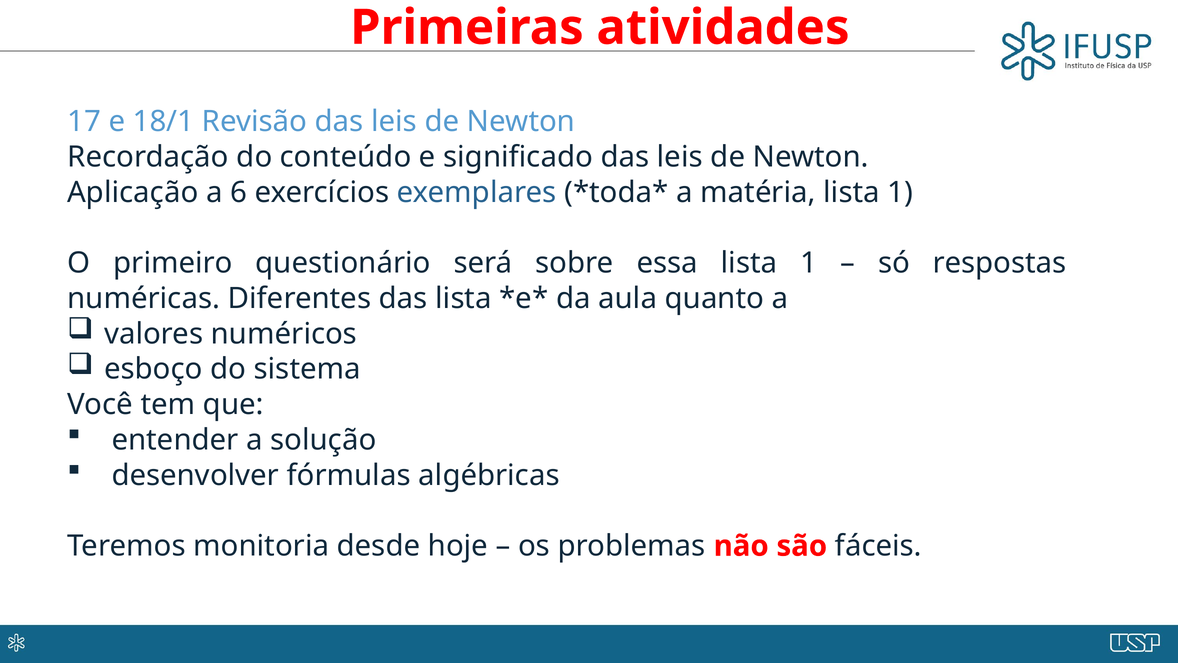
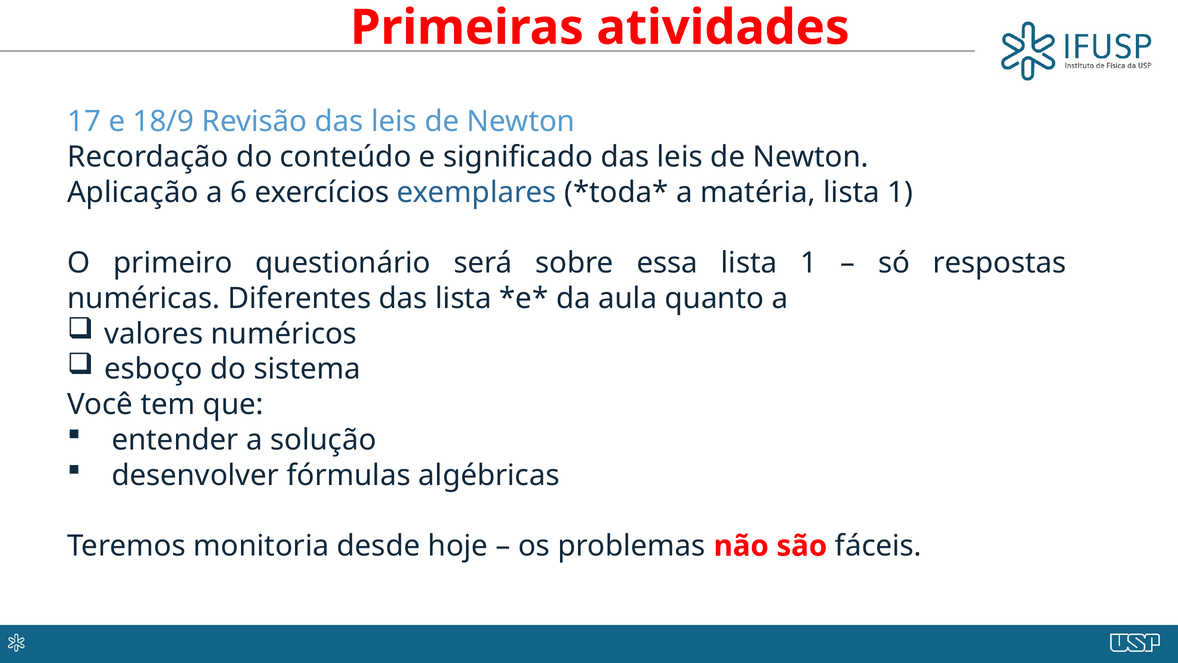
18/1: 18/1 -> 18/9
